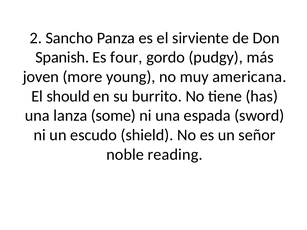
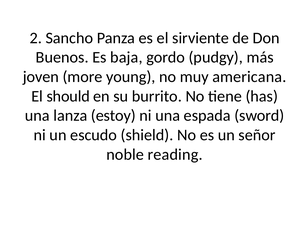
Spanish: Spanish -> Buenos
four: four -> baja
some: some -> estoy
